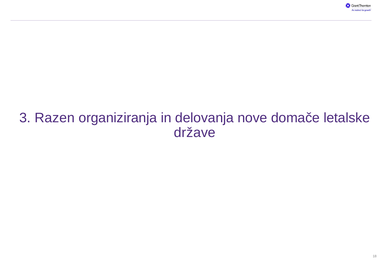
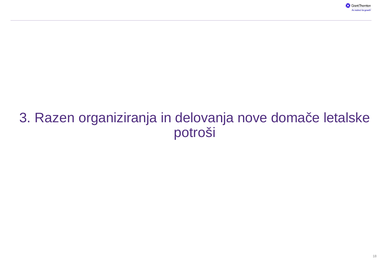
države: države -> potroši
